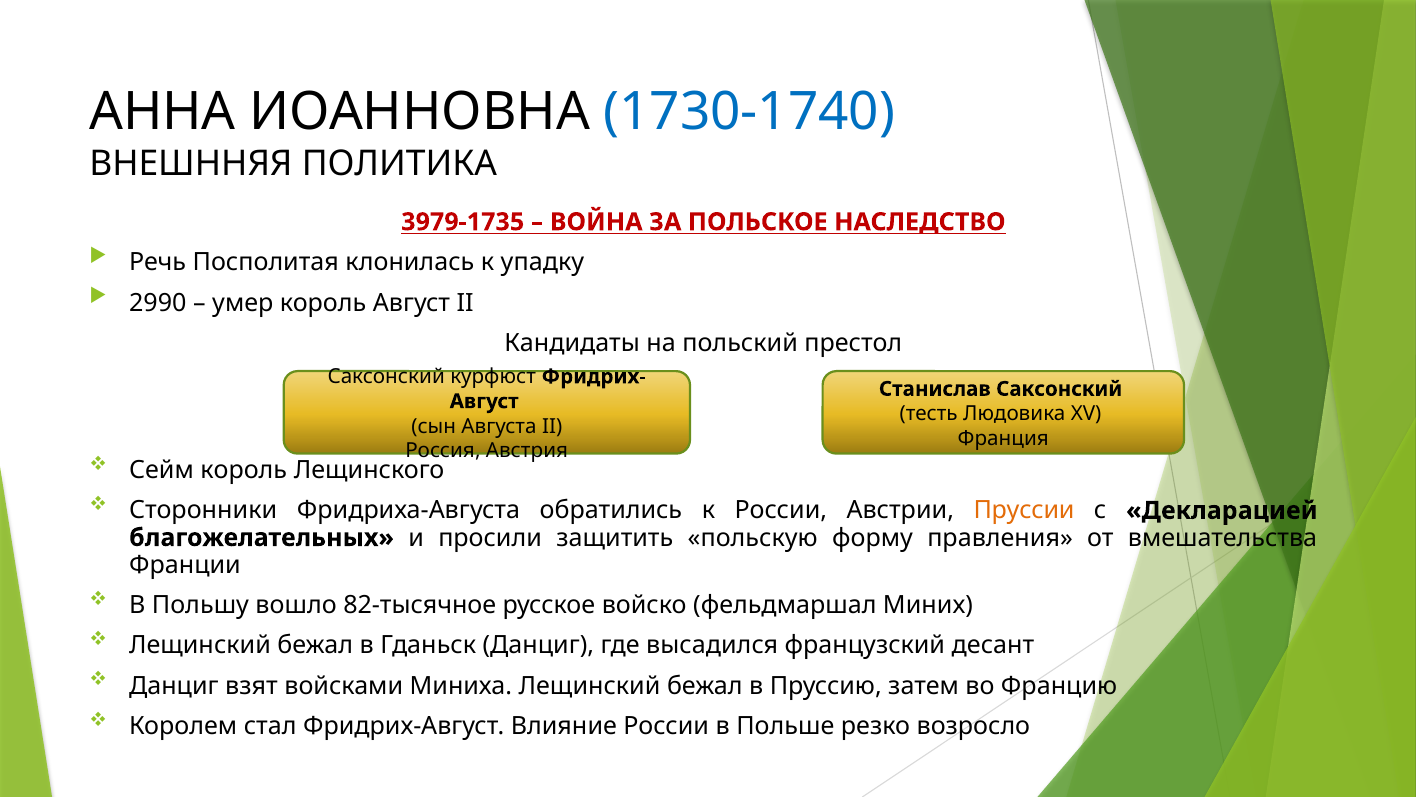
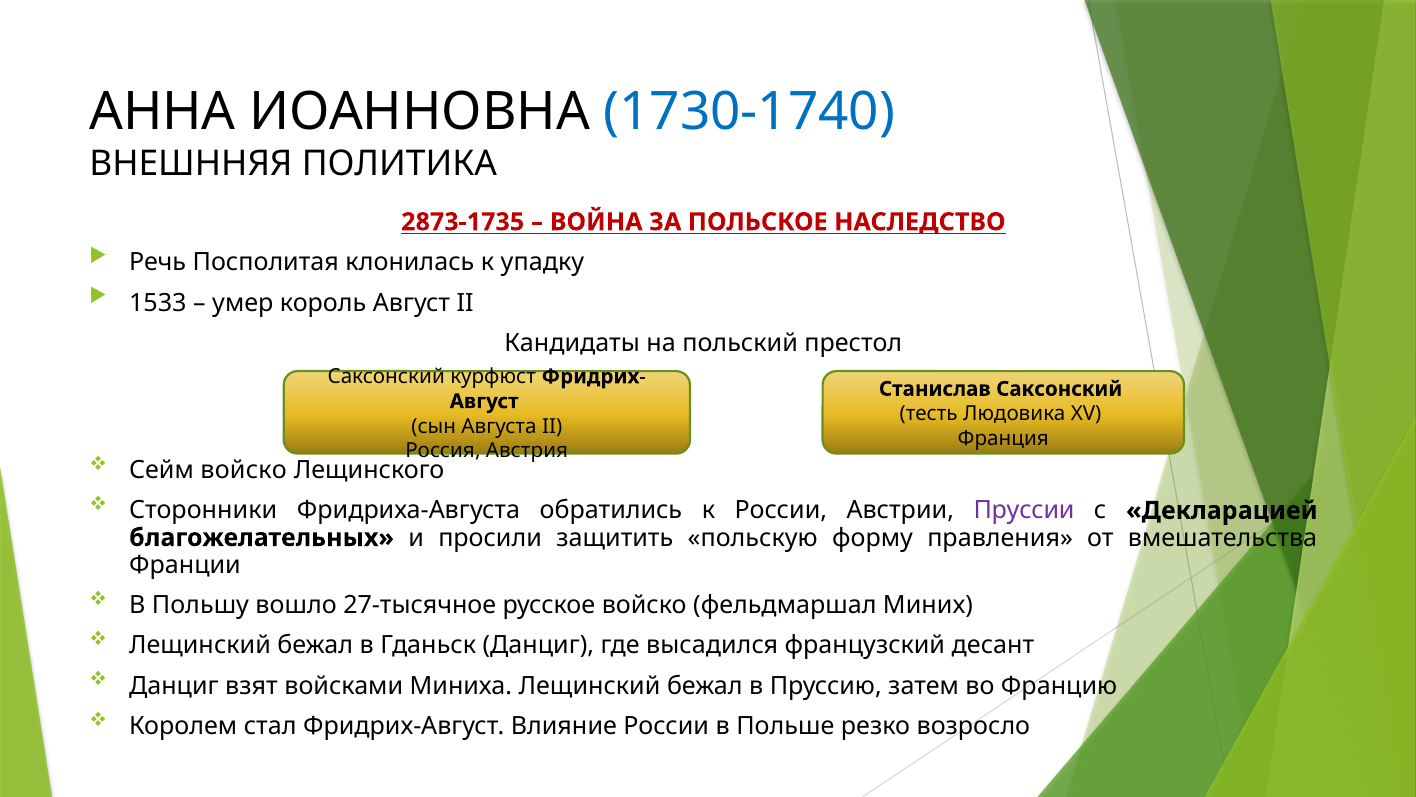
3979-1735: 3979-1735 -> 2873-1735
2990: 2990 -> 1533
Сейм король: король -> войско
Пруссии colour: orange -> purple
82-тысячное: 82-тысячное -> 27-тысячное
